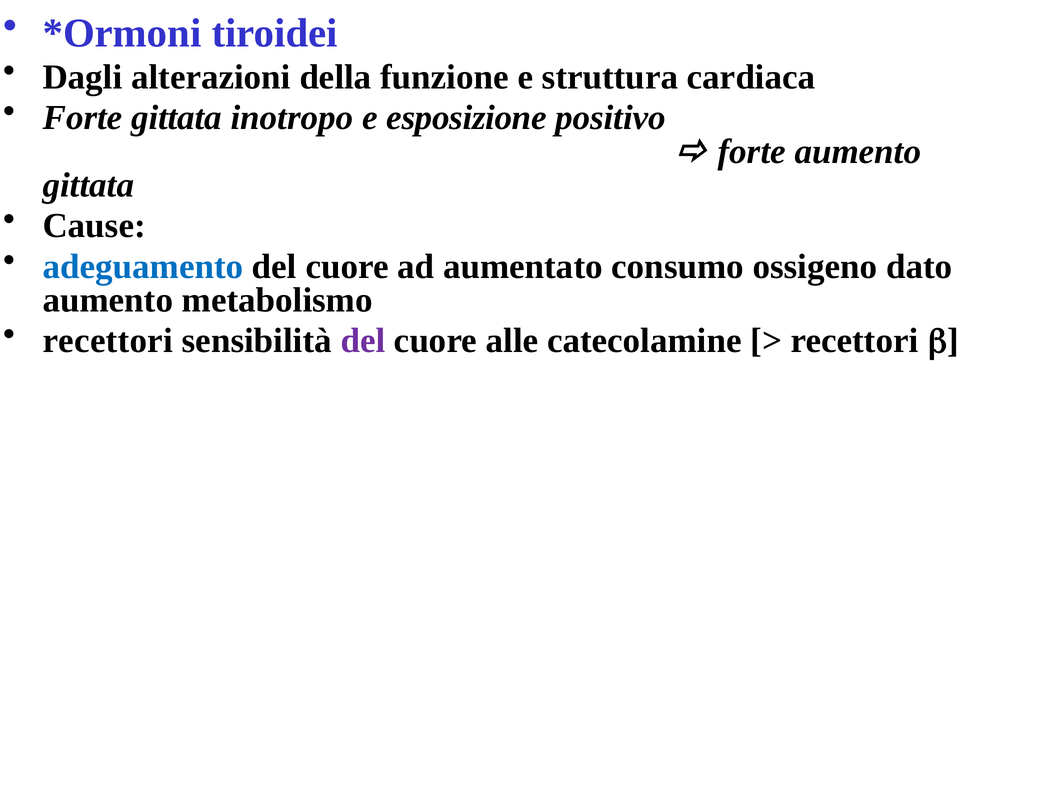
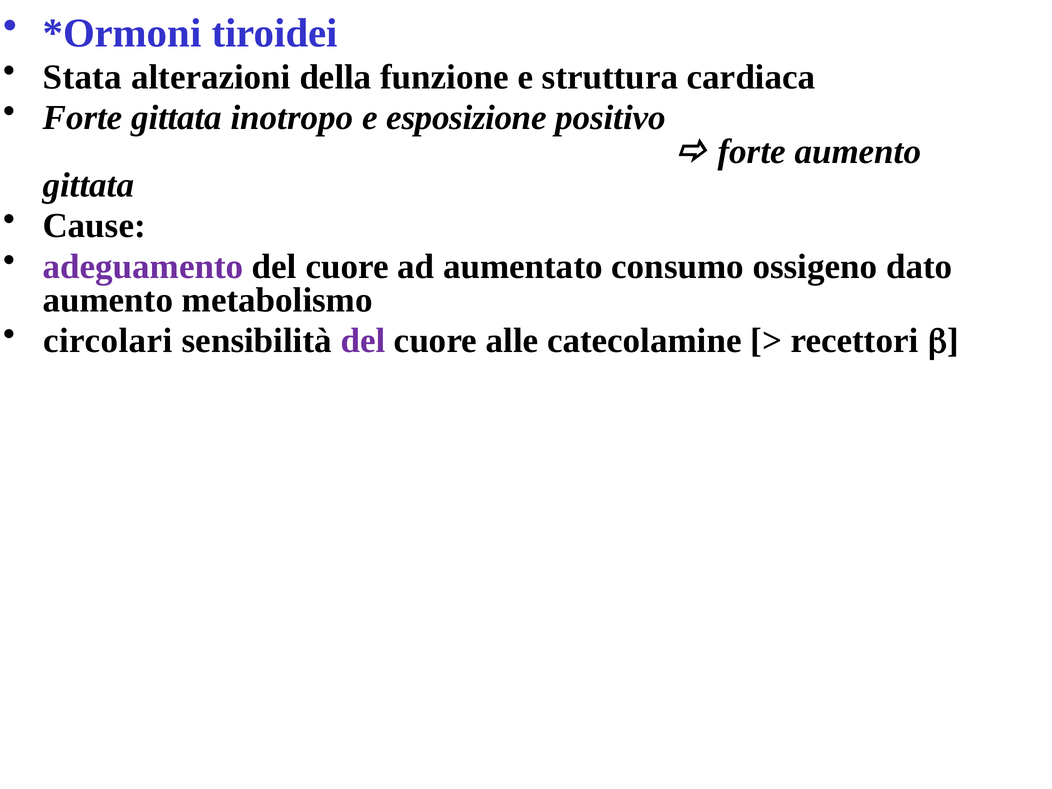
Dagli: Dagli -> Stata
adeguamento colour: blue -> purple
recettori at (108, 341): recettori -> circolari
